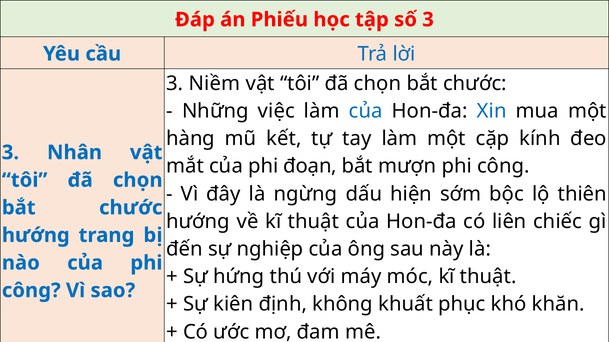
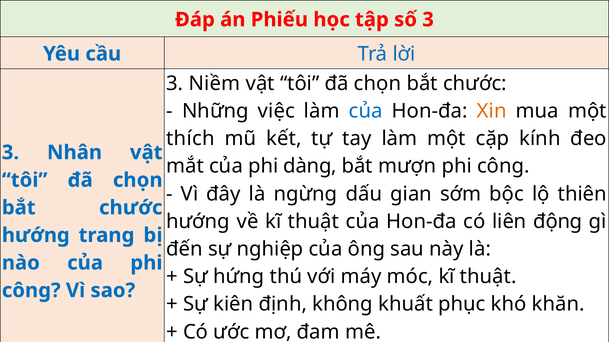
Xin colour: blue -> orange
hàng: hàng -> thích
đoạn: đoạn -> dàng
hiện: hiện -> gian
chiếc: chiếc -> động
